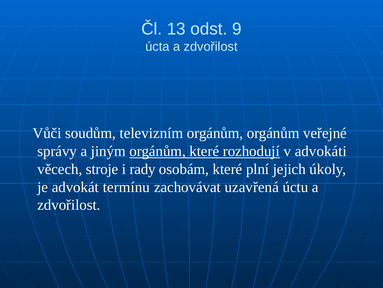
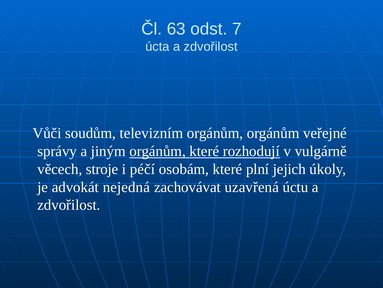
13: 13 -> 63
9: 9 -> 7
advokáti: advokáti -> vulgárně
rady: rady -> péčí
termínu: termínu -> nejedná
